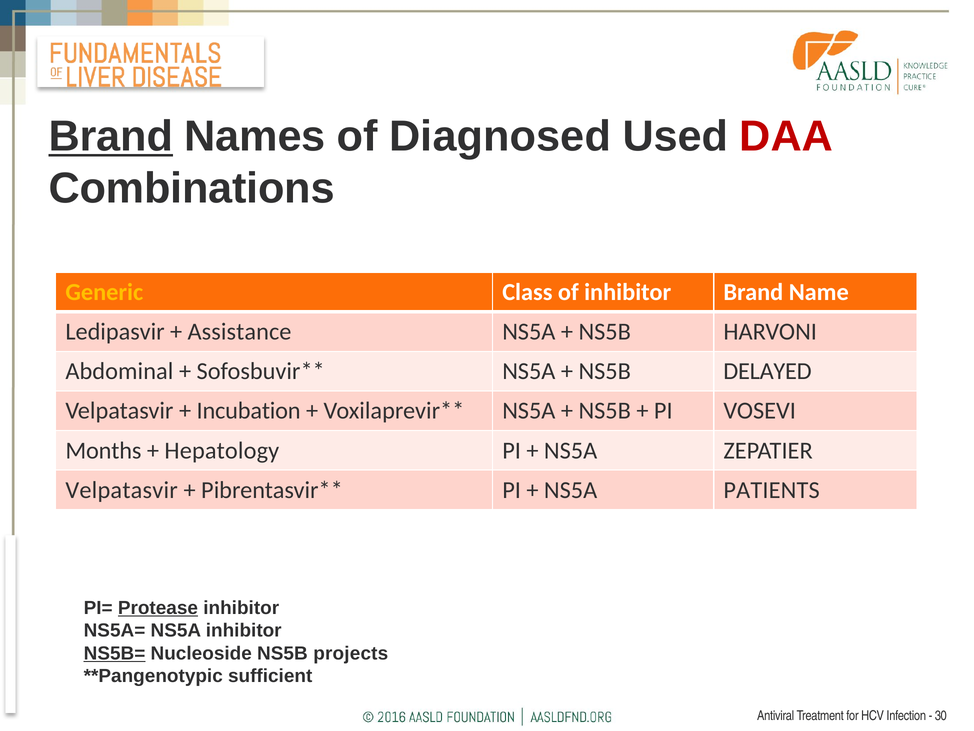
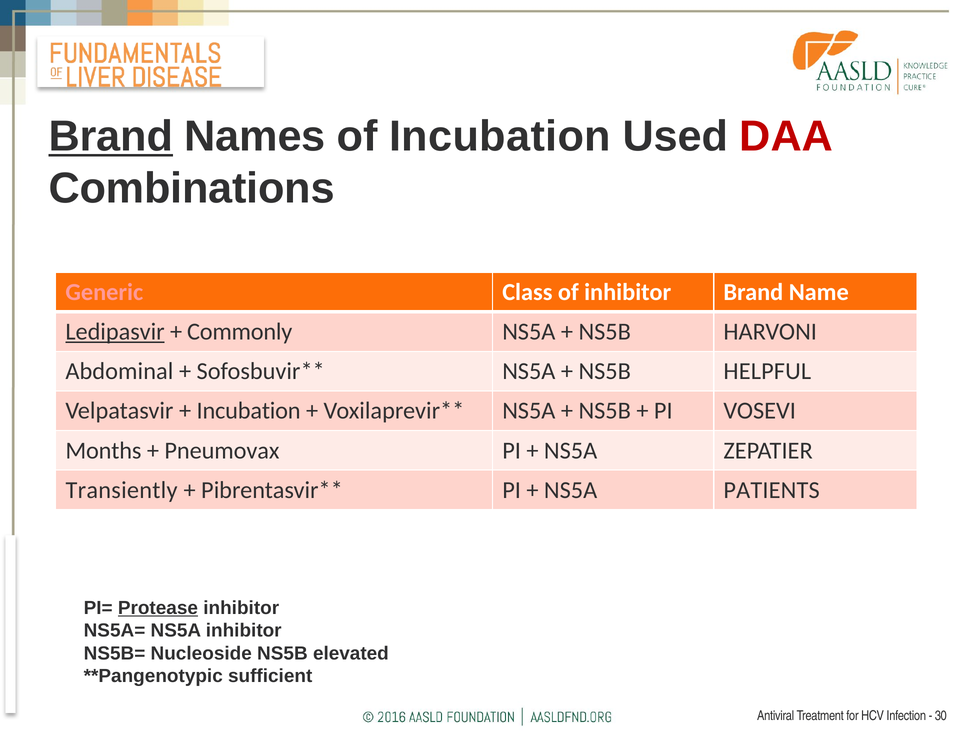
of Diagnosed: Diagnosed -> Incubation
Generic colour: yellow -> pink
Ledipasvir underline: none -> present
Assistance: Assistance -> Commonly
DELAYED: DELAYED -> HELPFUL
Hepatology: Hepatology -> Pneumovax
Velpatasvir at (122, 490): Velpatasvir -> Transiently
NS5B= underline: present -> none
projects: projects -> elevated
